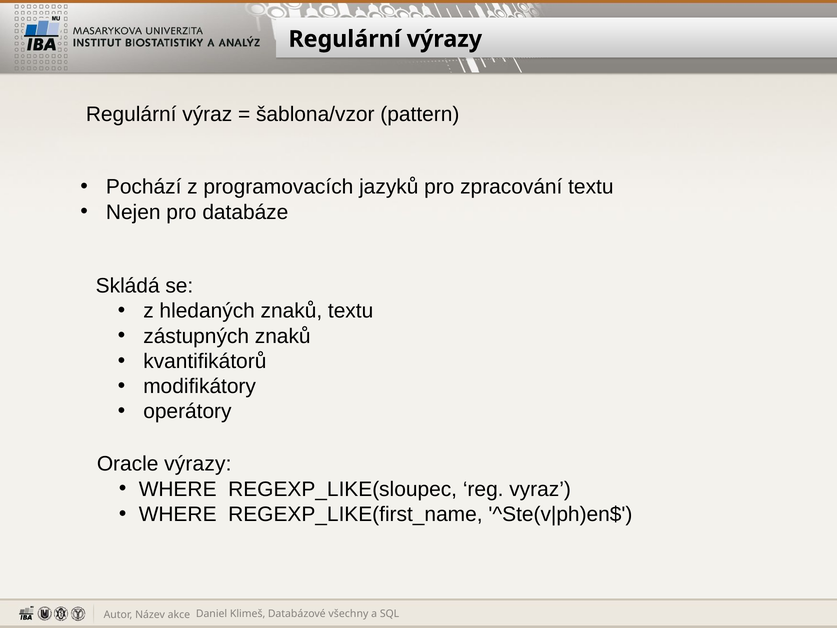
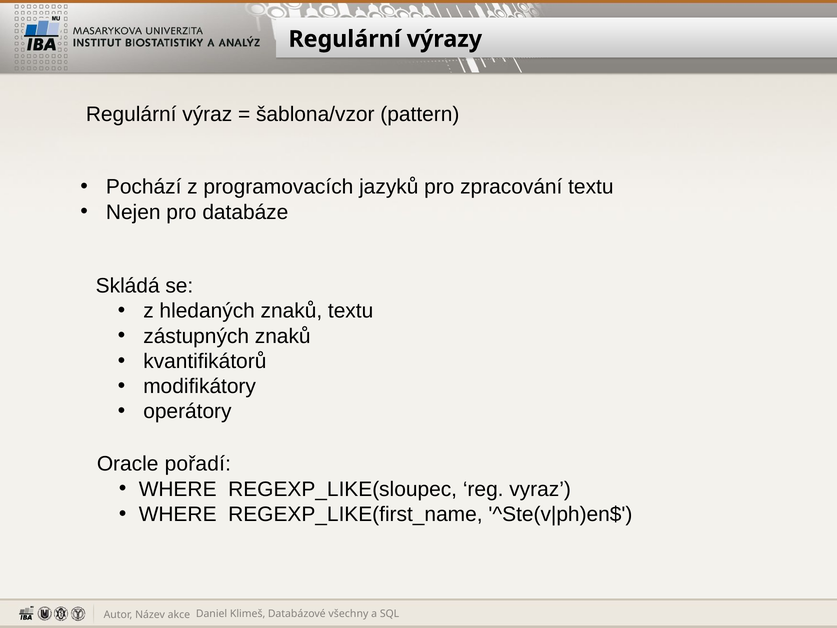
Oracle výrazy: výrazy -> pořadí
